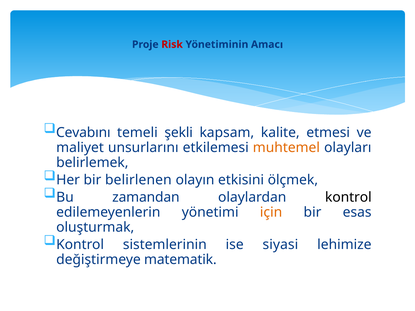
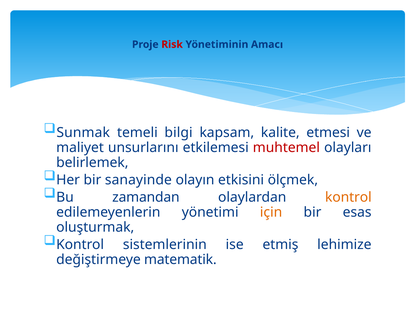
Cevabını: Cevabını -> Sunmak
şekli: şekli -> bilgi
muhtemel colour: orange -> red
belirlenen: belirlenen -> sanayinde
kontrol at (348, 197) colour: black -> orange
siyasi: siyasi -> etmiş
